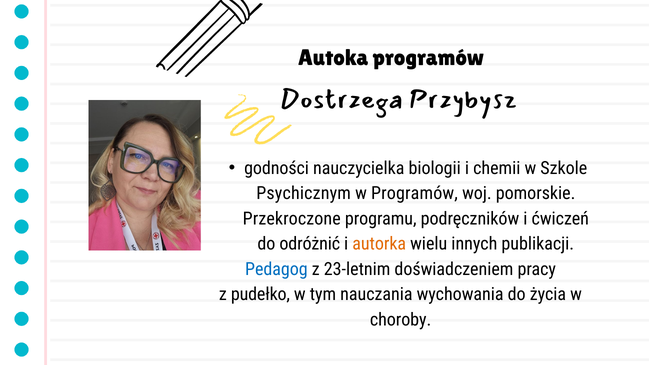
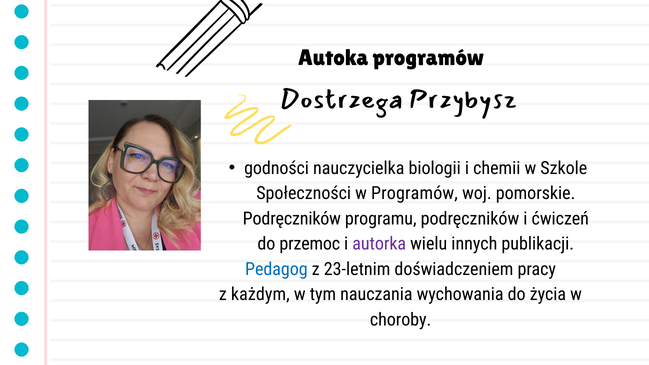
Psychicznym: Psychicznym -> Społeczności
Przekroczone at (292, 219): Przekroczone -> Podręczników
odróżnić: odróżnić -> przemoc
autorka colour: orange -> purple
pudełko: pudełko -> każdym
